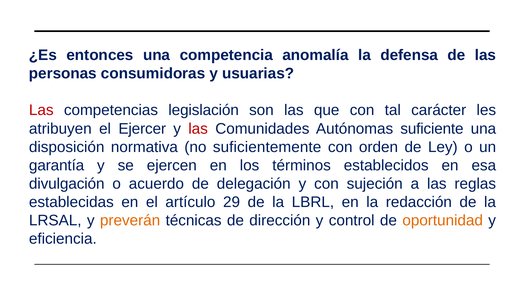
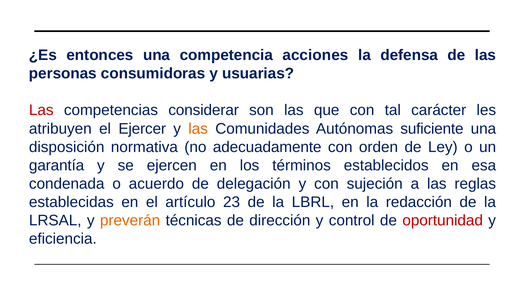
anomalía: anomalía -> acciones
legislación: legislación -> considerar
las at (198, 129) colour: red -> orange
suficientemente: suficientemente -> adecuadamente
divulgación: divulgación -> condenada
29: 29 -> 23
oportunidad colour: orange -> red
